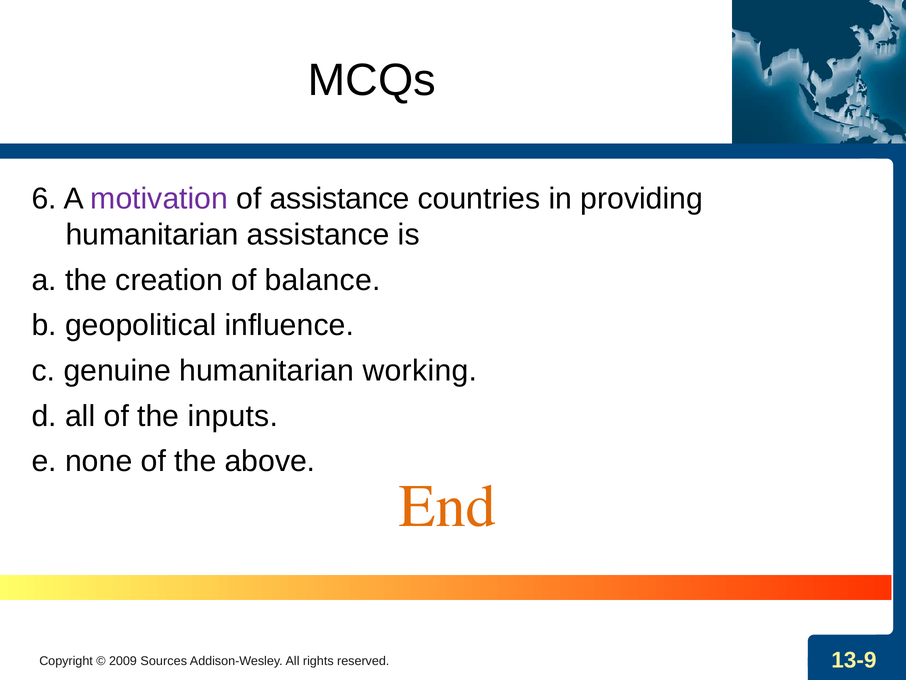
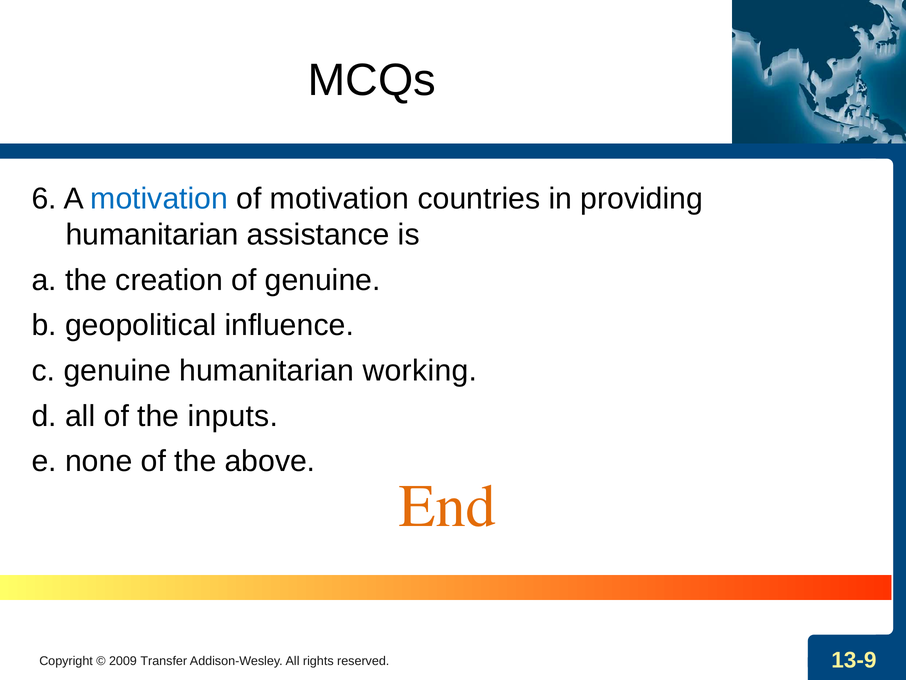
motivation at (159, 198) colour: purple -> blue
of assistance: assistance -> motivation
of balance: balance -> genuine
Sources: Sources -> Transfer
